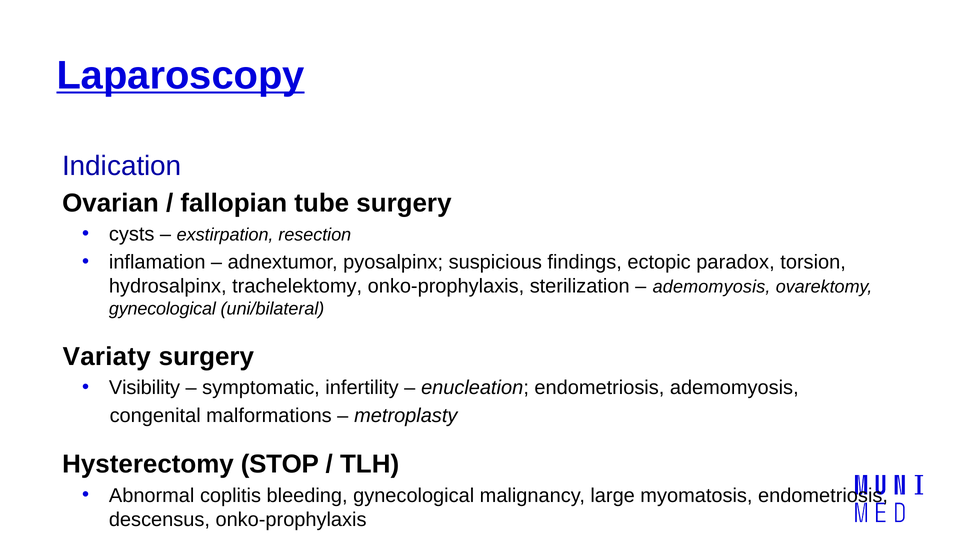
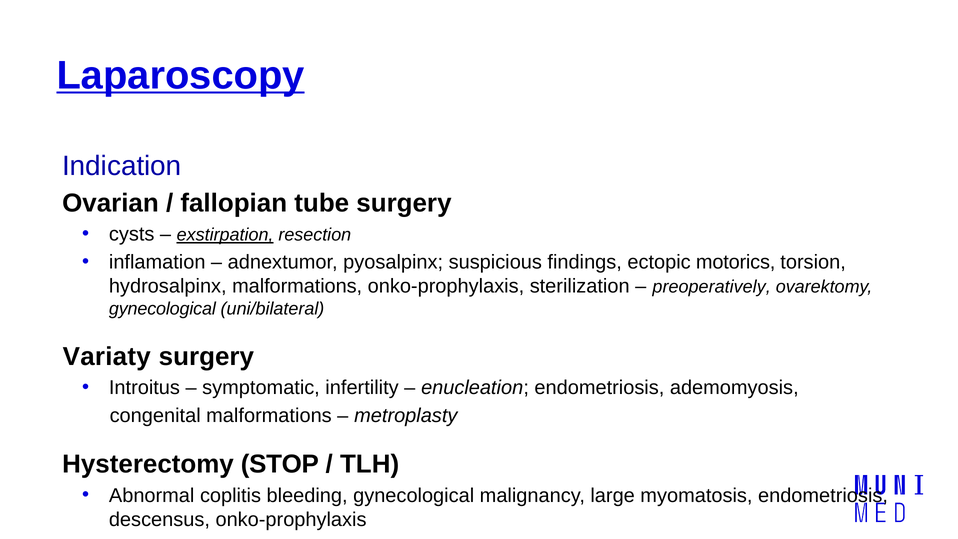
exstirpation underline: none -> present
paradox: paradox -> motorics
hydrosalpinx trachelektomy: trachelektomy -> malformations
ademomyosis at (712, 287): ademomyosis -> preoperatively
Visibility: Visibility -> Introitus
